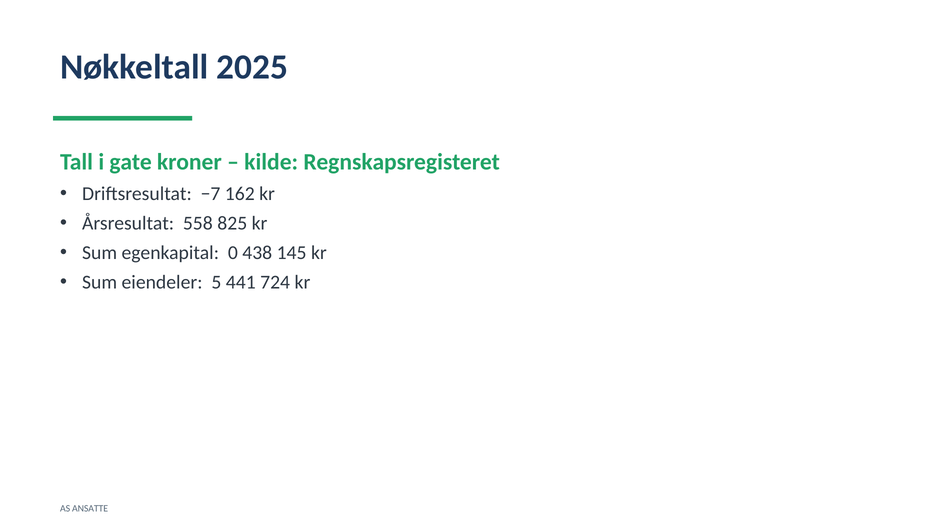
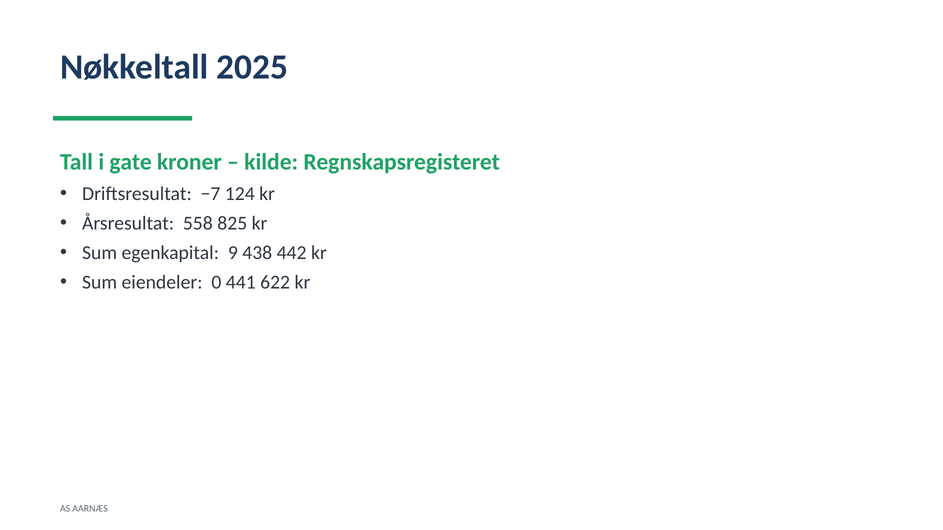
162: 162 -> 124
0: 0 -> 9
145: 145 -> 442
5: 5 -> 0
724: 724 -> 622
ANSATTE: ANSATTE -> AARNÆS
